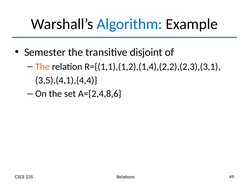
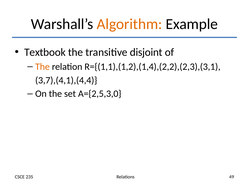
Algorithm colour: blue -> orange
Semester: Semester -> Textbook
3,5),(4,1),(4,4: 3,5),(4,1),(4,4 -> 3,7),(4,1),(4,4
A={2,4,8,6: A={2,4,8,6 -> A={2,5,3,0
